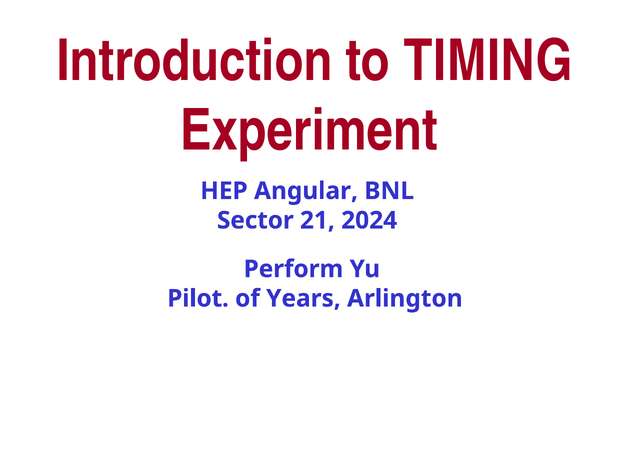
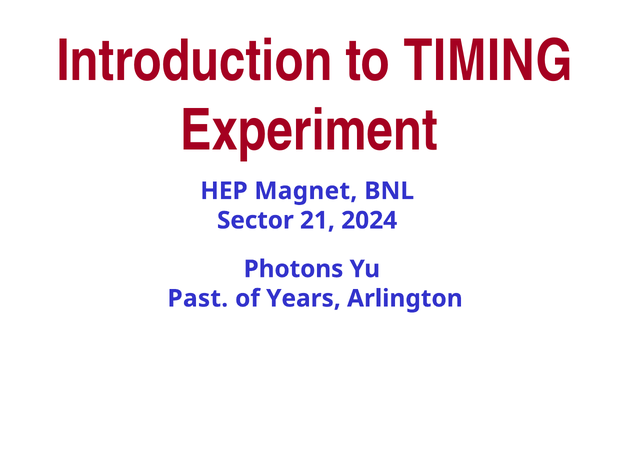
Angular: Angular -> Magnet
Perform: Perform -> Photons
Pilot: Pilot -> Past
